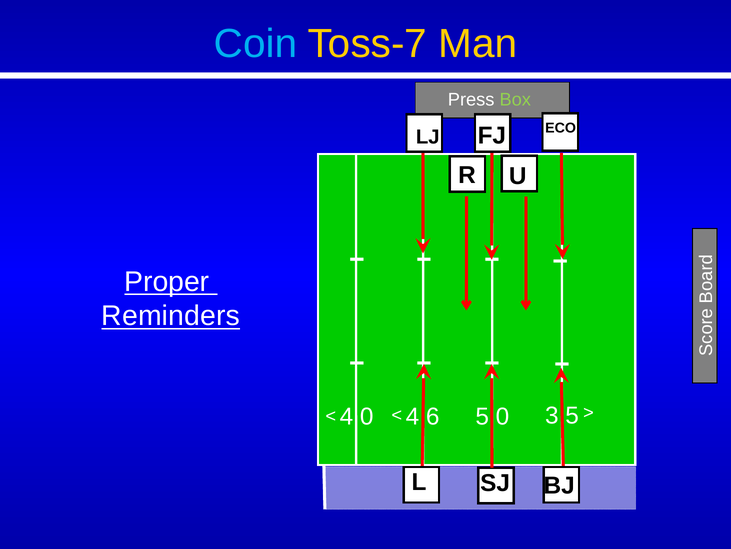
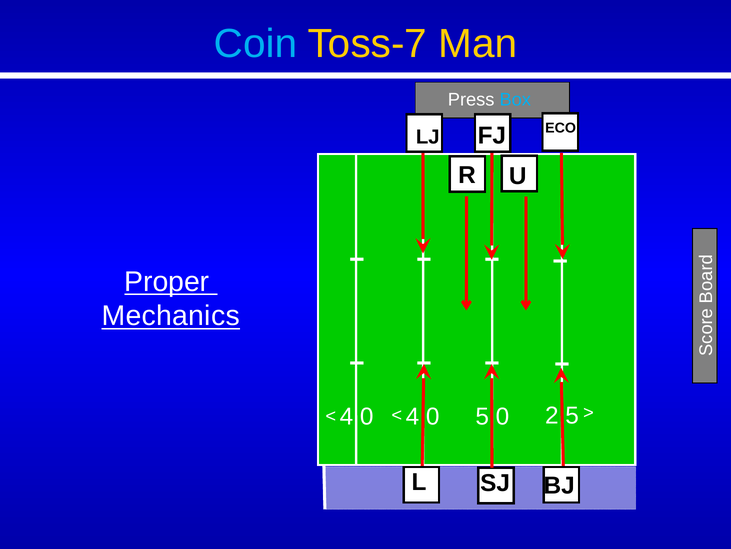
Box colour: light green -> light blue
Reminders: Reminders -> Mechanics
0 4 6: 6 -> 0
3: 3 -> 2
